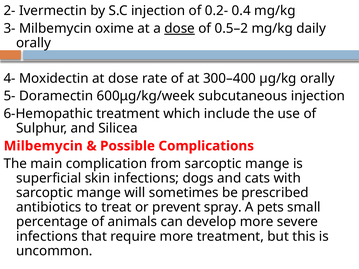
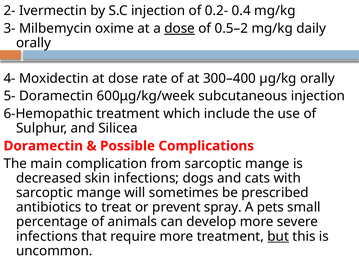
Milbemycin at (43, 146): Milbemycin -> Doramectin
superficial: superficial -> decreased
but underline: none -> present
